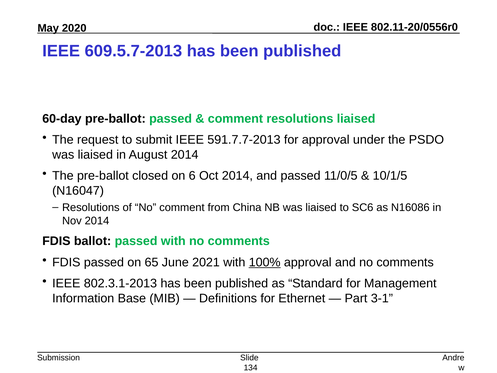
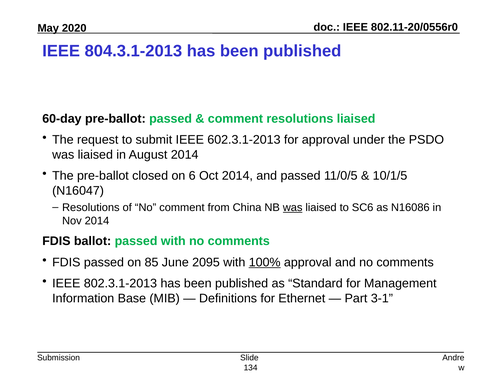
609.5.7-2013: 609.5.7-2013 -> 804.3.1-2013
591.7.7-2013: 591.7.7-2013 -> 602.3.1-2013
was at (293, 207) underline: none -> present
65: 65 -> 85
2021: 2021 -> 2095
